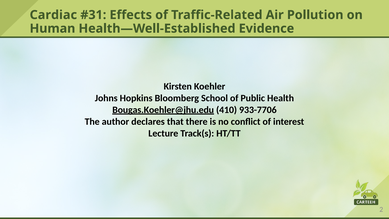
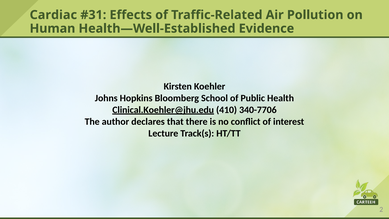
Bougas.Koehler@jhu.edu: Bougas.Koehler@jhu.edu -> Clinical.Koehler@jhu.edu
933-7706: 933-7706 -> 340-7706
